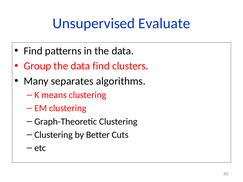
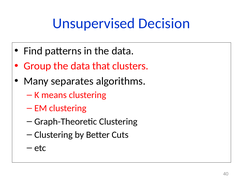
Evaluate: Evaluate -> Decision
data find: find -> that
